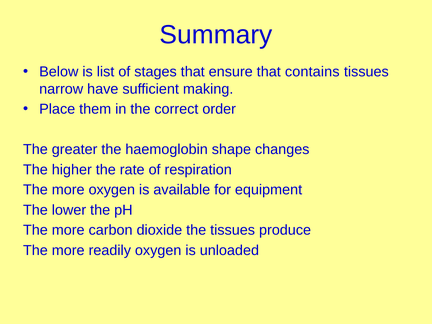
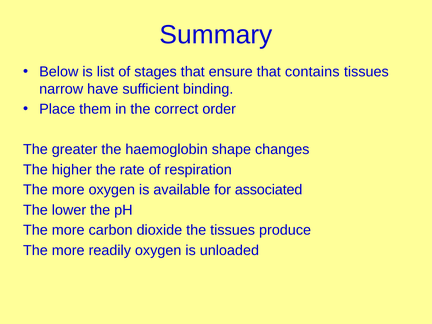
making: making -> binding
equipment: equipment -> associated
